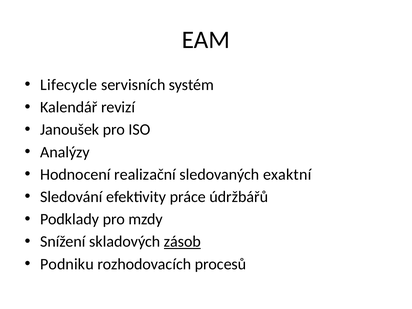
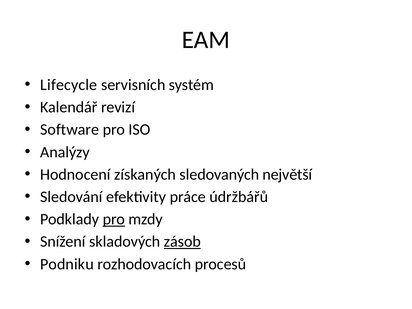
Janoušek: Janoušek -> Software
realizační: realizační -> získaných
exaktní: exaktní -> největší
pro at (114, 219) underline: none -> present
